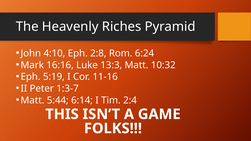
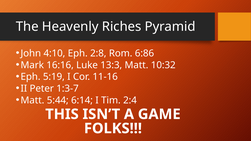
6:24: 6:24 -> 6:86
